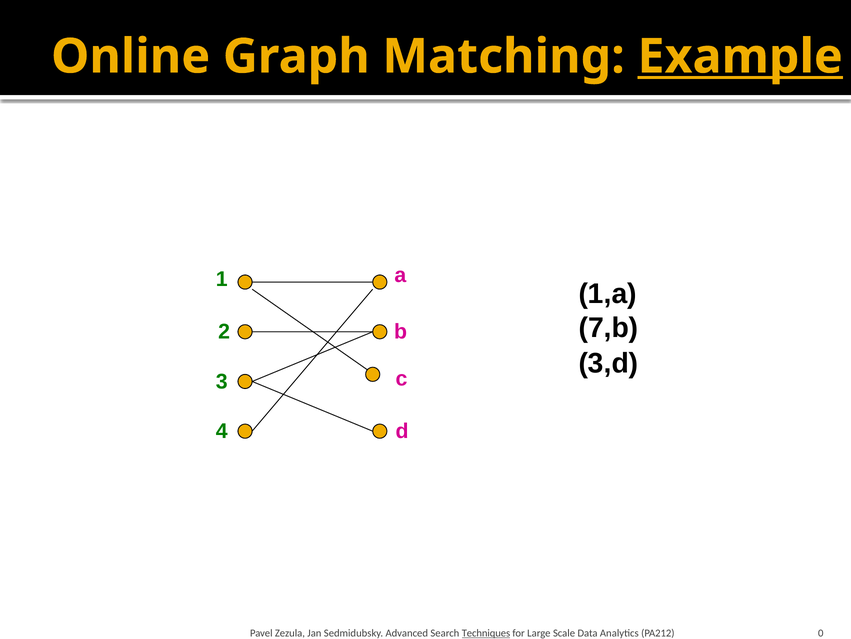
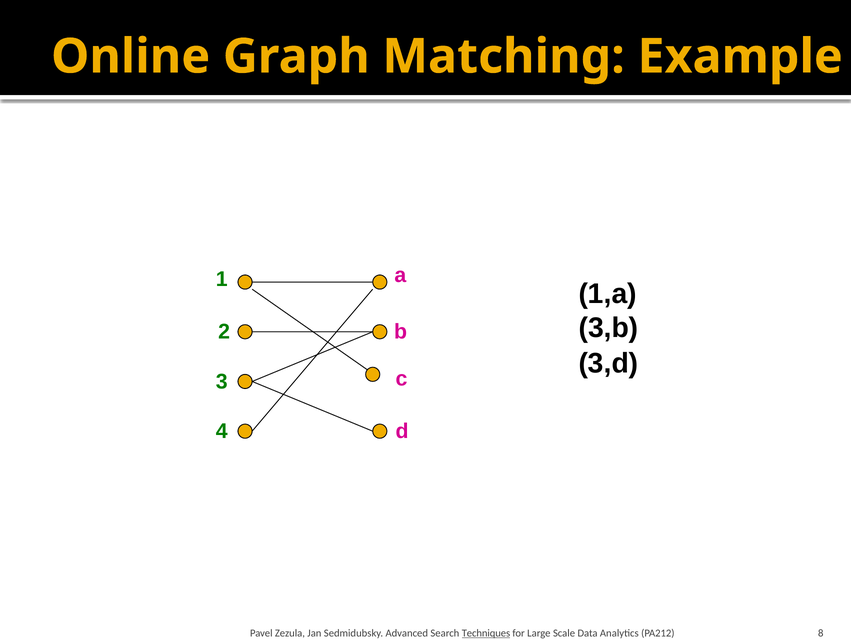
Example underline: present -> none
7,b: 7,b -> 3,b
0: 0 -> 8
